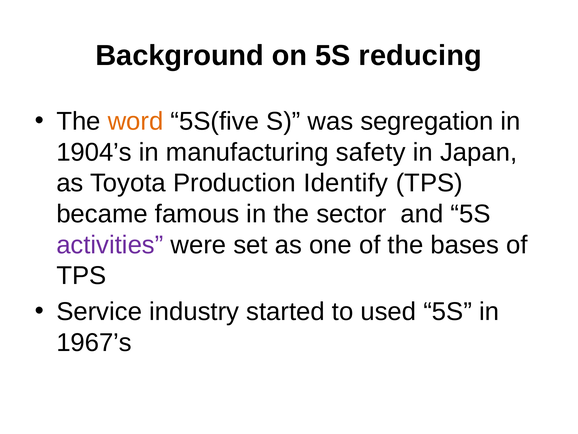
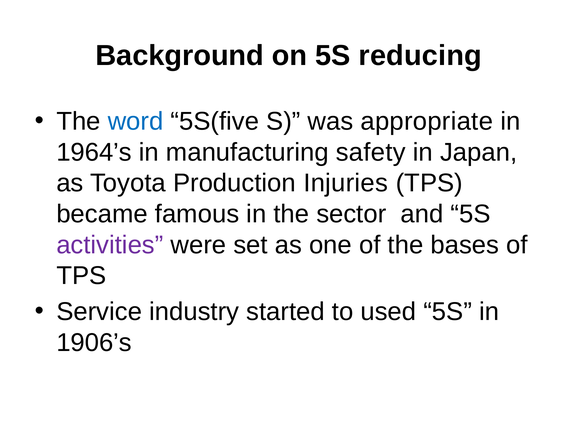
word colour: orange -> blue
segregation: segregation -> appropriate
1904’s: 1904’s -> 1964’s
Identify: Identify -> Injuries
1967’s: 1967’s -> 1906’s
